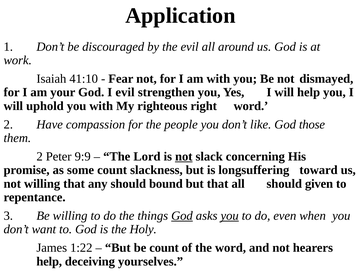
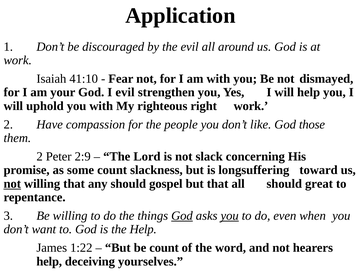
right word: word -> work
9:9: 9:9 -> 2:9
not at (184, 156) underline: present -> none
not at (12, 183) underline: none -> present
bound: bound -> gospel
given: given -> great
the Holy: Holy -> Help
